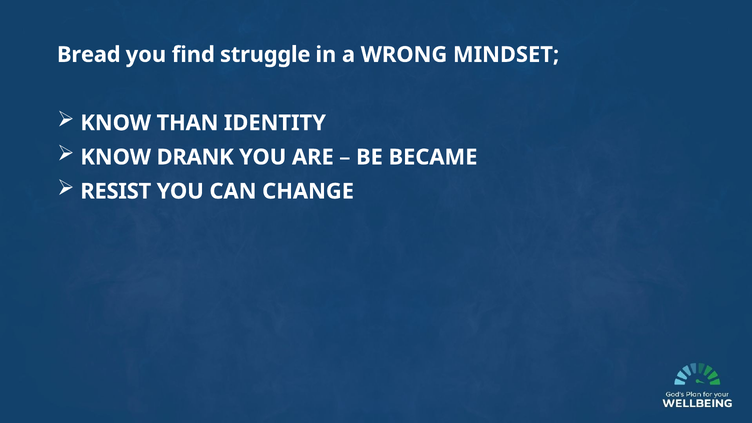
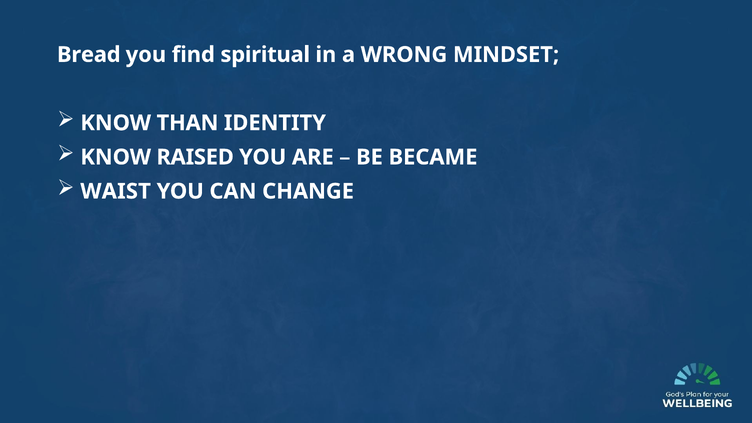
struggle: struggle -> spiritual
DRANK: DRANK -> RAISED
RESIST: RESIST -> WAIST
